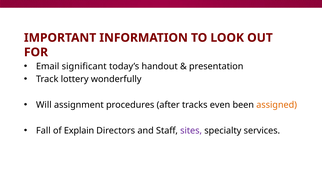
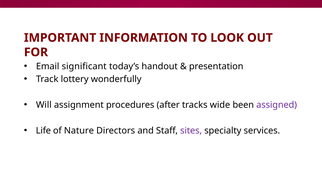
even: even -> wide
assigned colour: orange -> purple
Fall: Fall -> Life
Explain: Explain -> Nature
